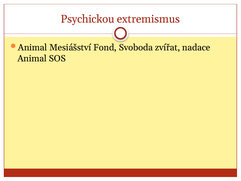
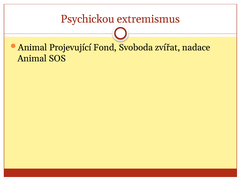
Mesiášství: Mesiášství -> Projevující
